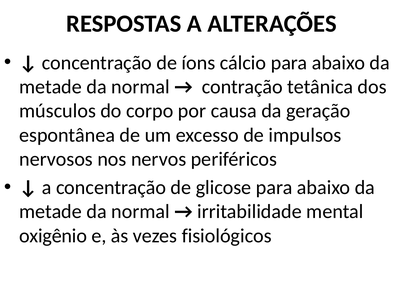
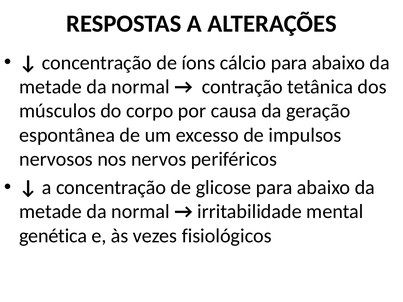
oxigênio: oxigênio -> genética
